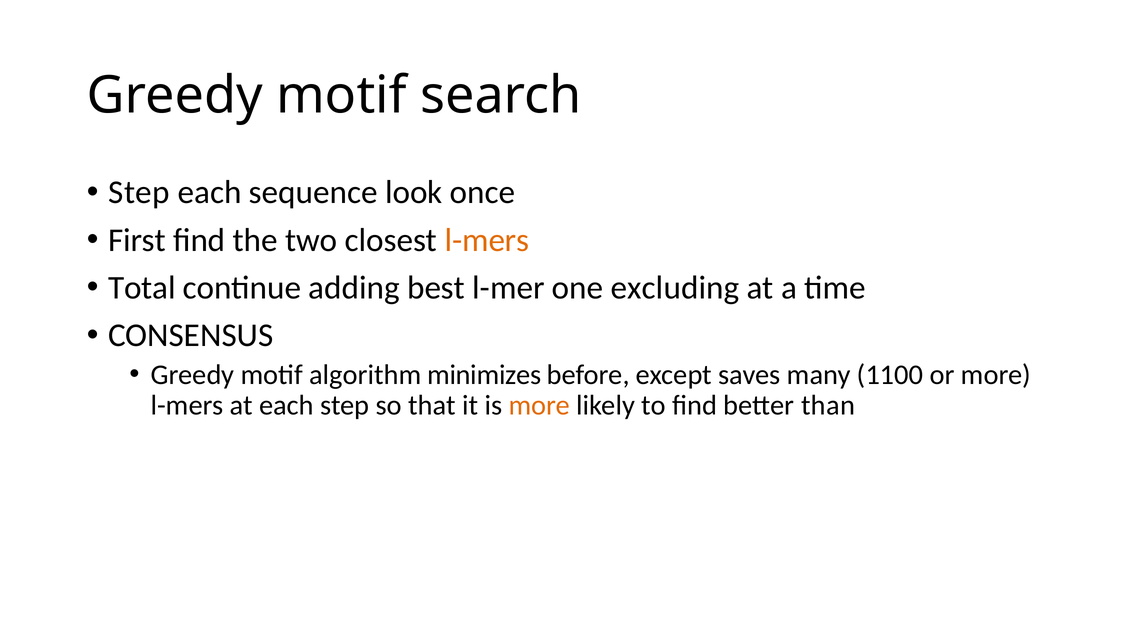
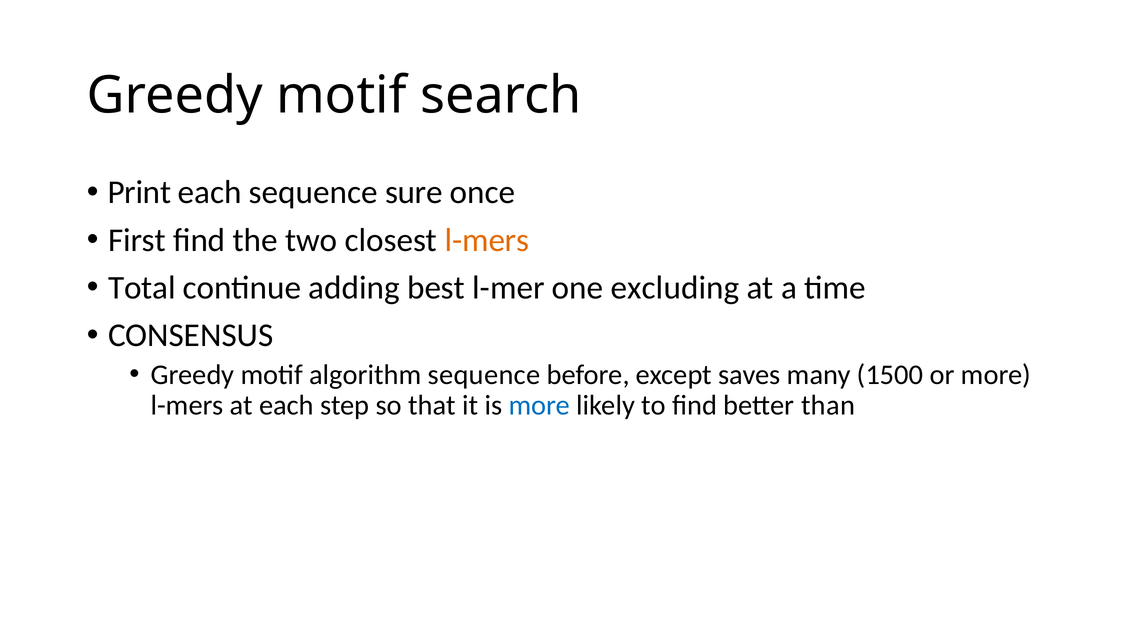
Step at (139, 192): Step -> Print
look: look -> sure
algorithm minimizes: minimizes -> sequence
1100: 1100 -> 1500
more at (539, 405) colour: orange -> blue
